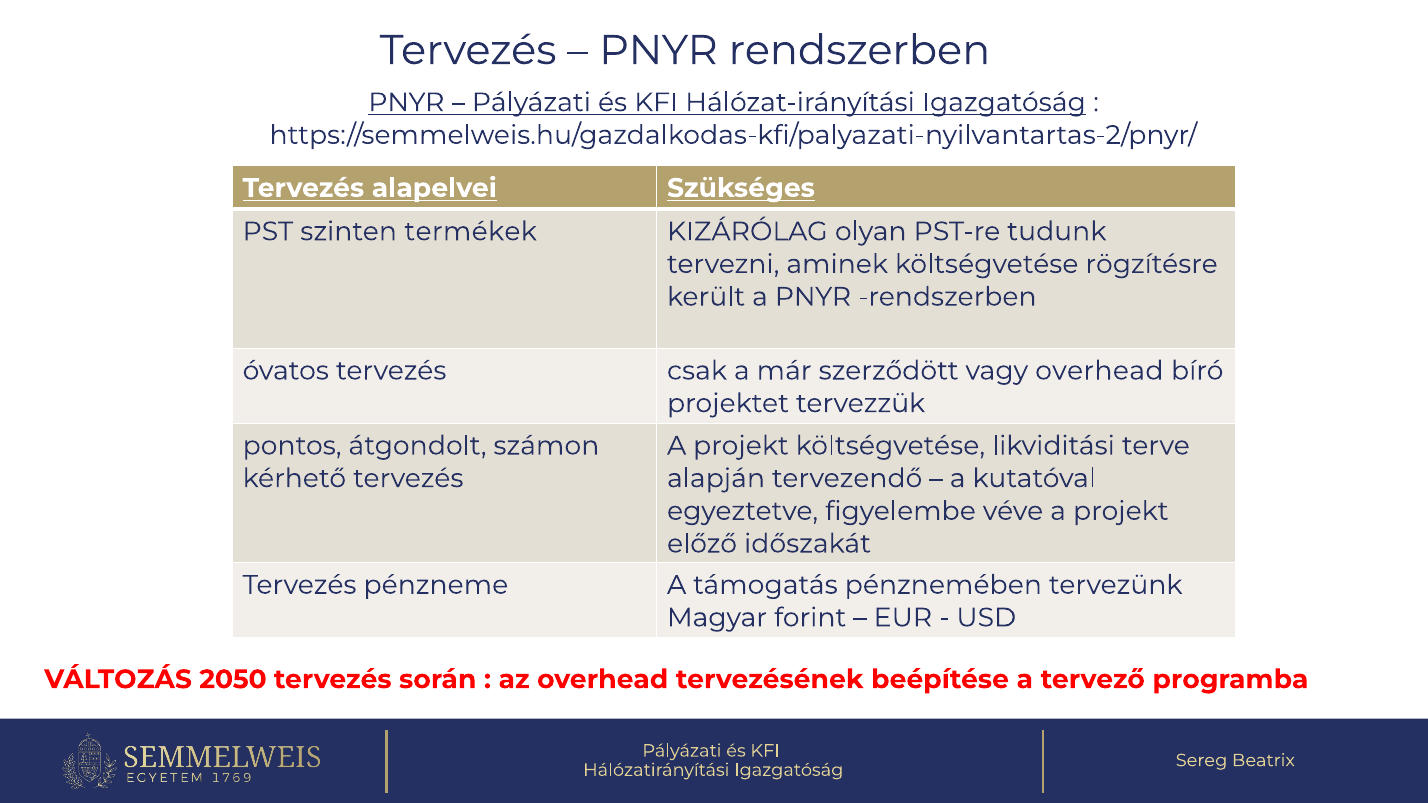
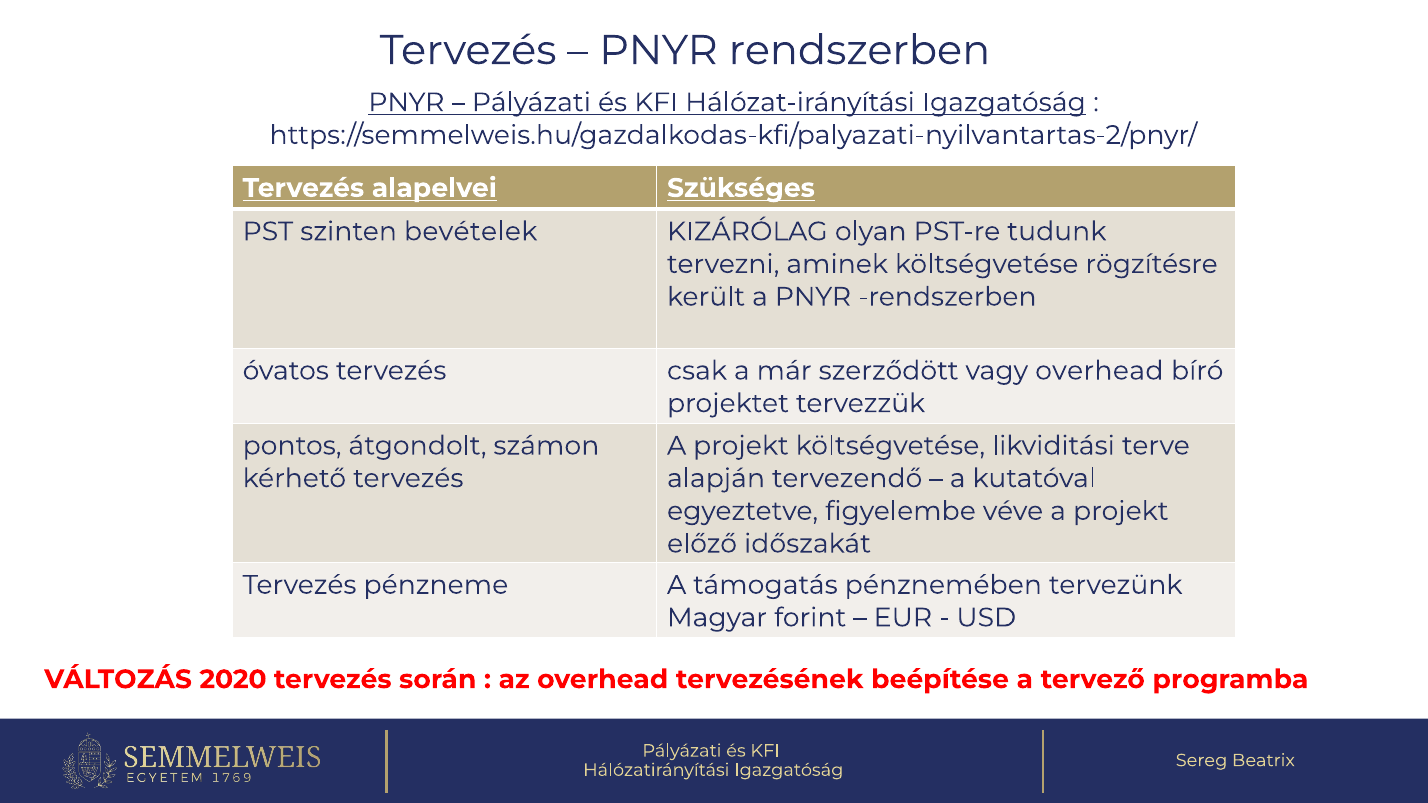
termékek: termékek -> bevételek
2050: 2050 -> 2020
